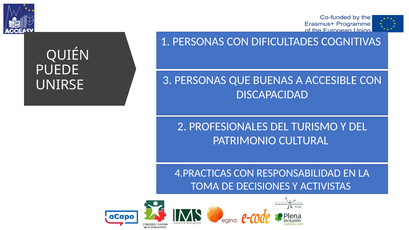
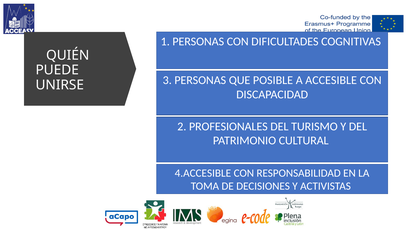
BUENAS: BUENAS -> POSIBLE
4.PRACTICAS: 4.PRACTICAS -> 4.ACCESIBLE
